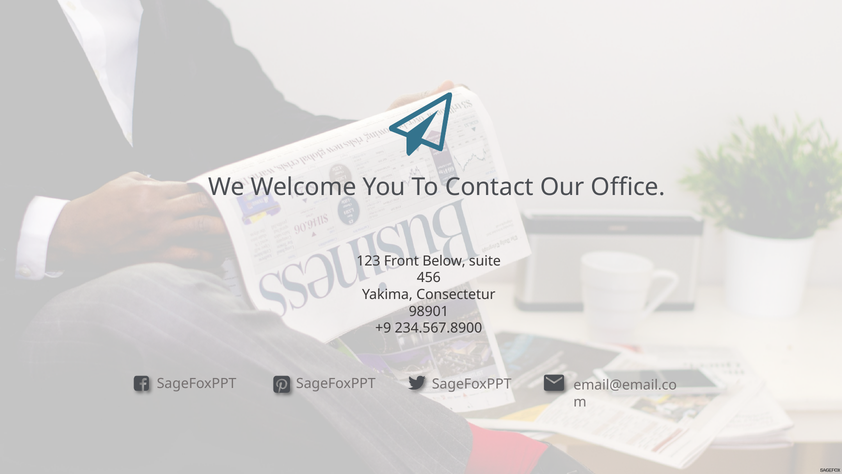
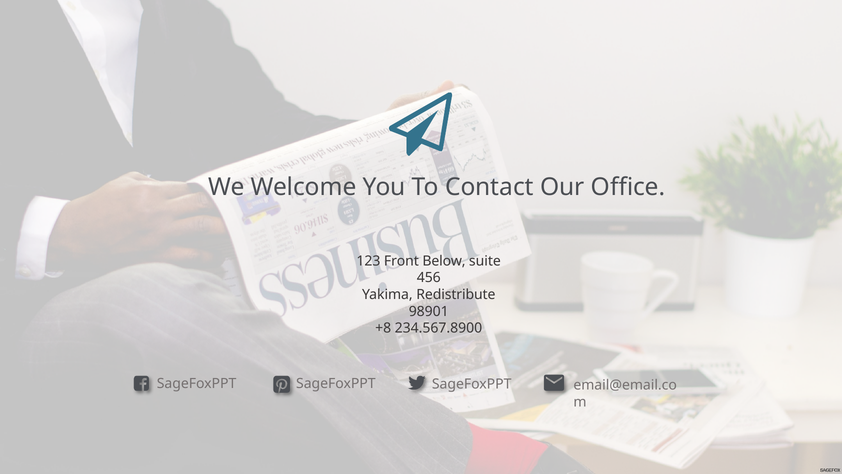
Consectetur: Consectetur -> Redistribute
+9: +9 -> +8
